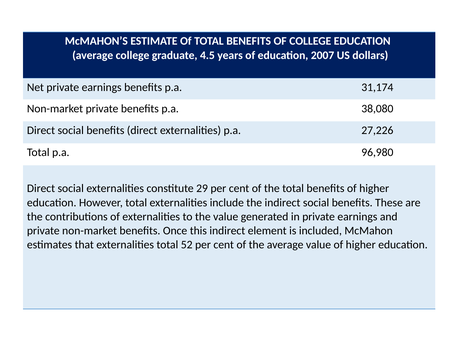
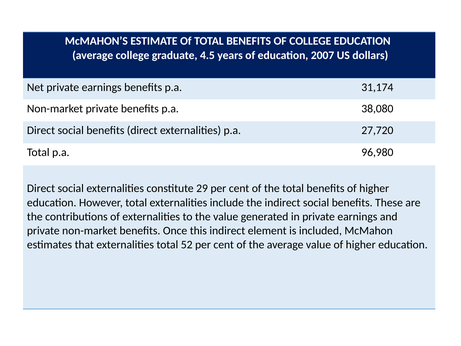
27,226: 27,226 -> 27,720
